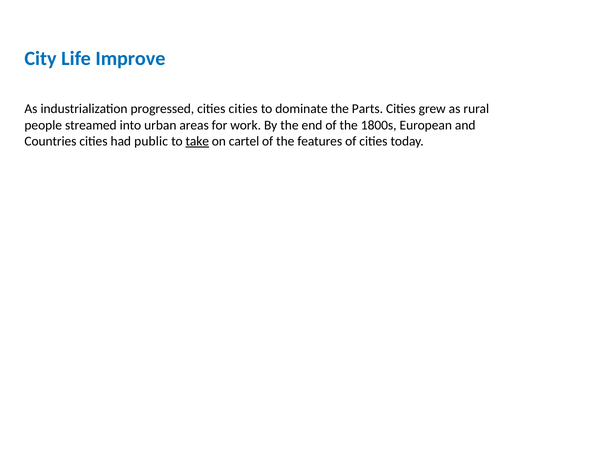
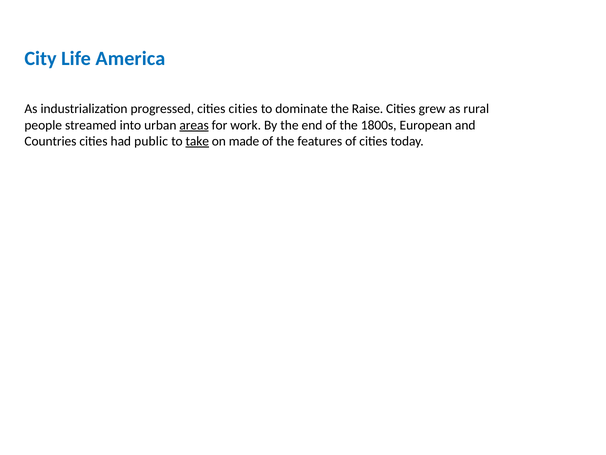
Improve: Improve -> America
Parts: Parts -> Raise
areas underline: none -> present
cartel: cartel -> made
